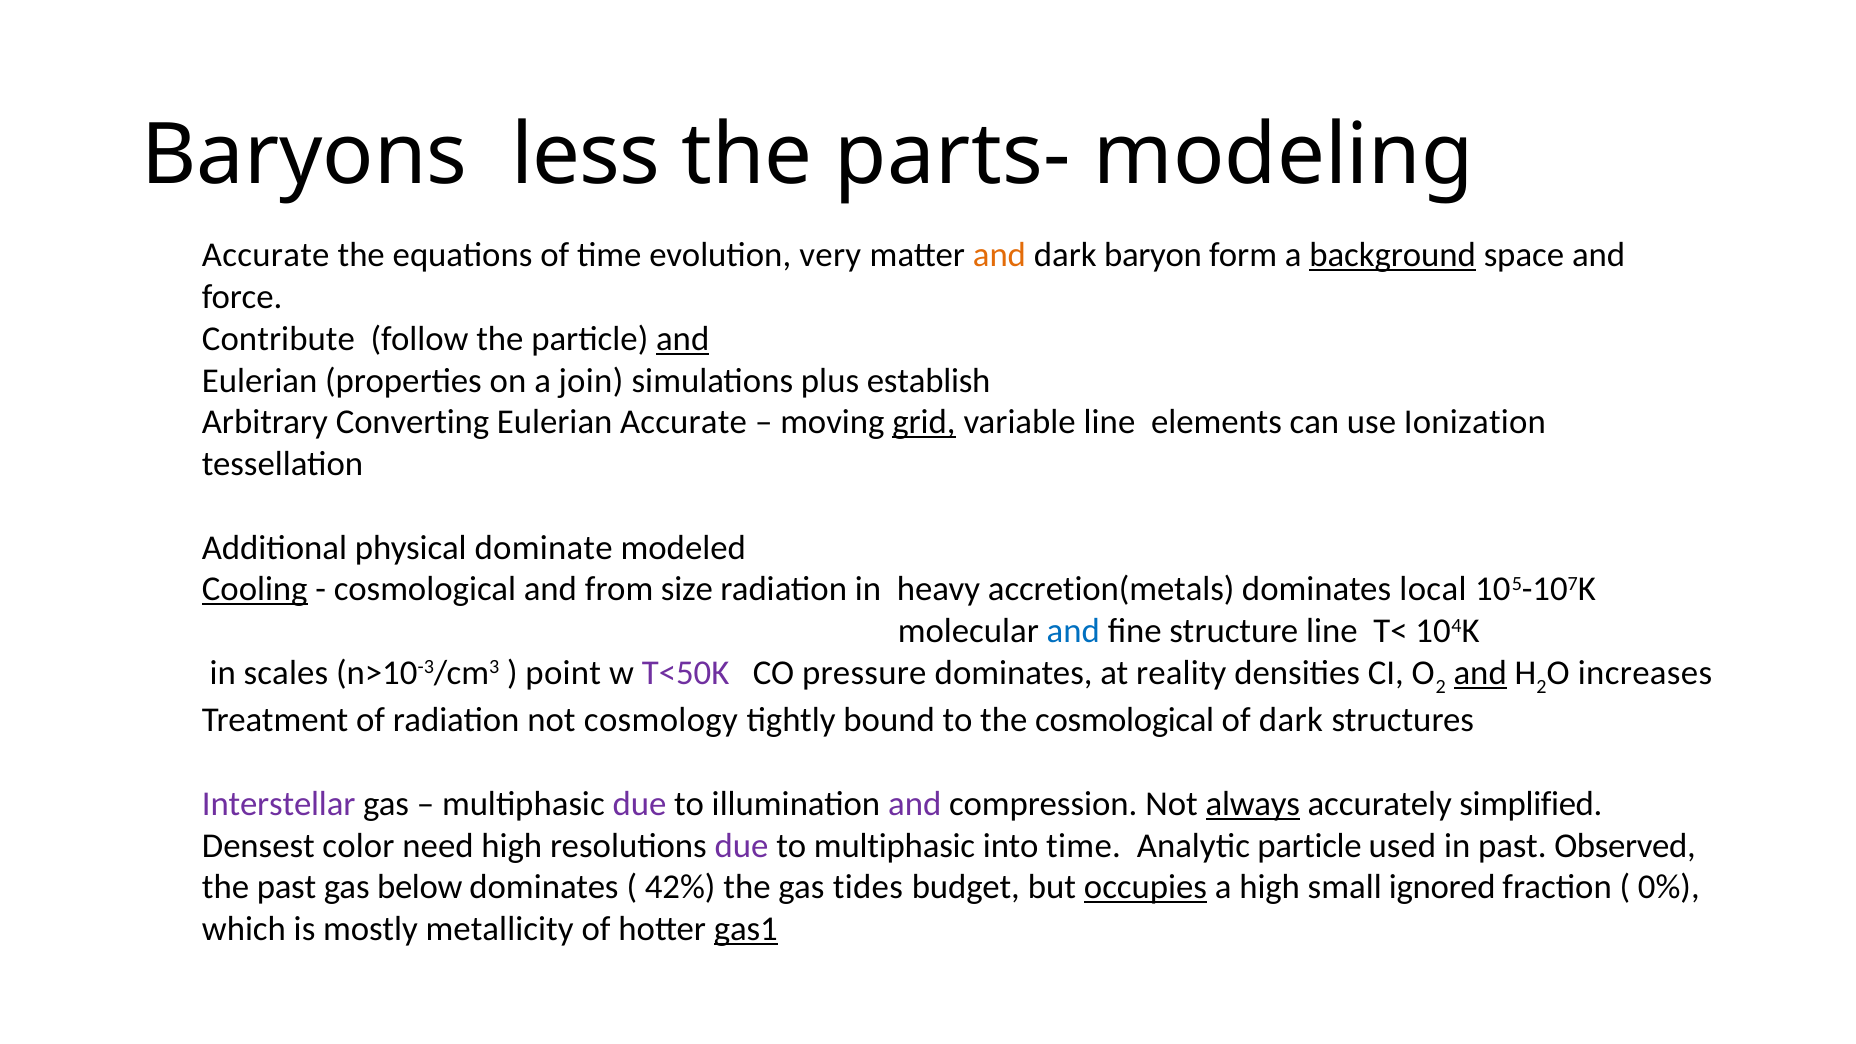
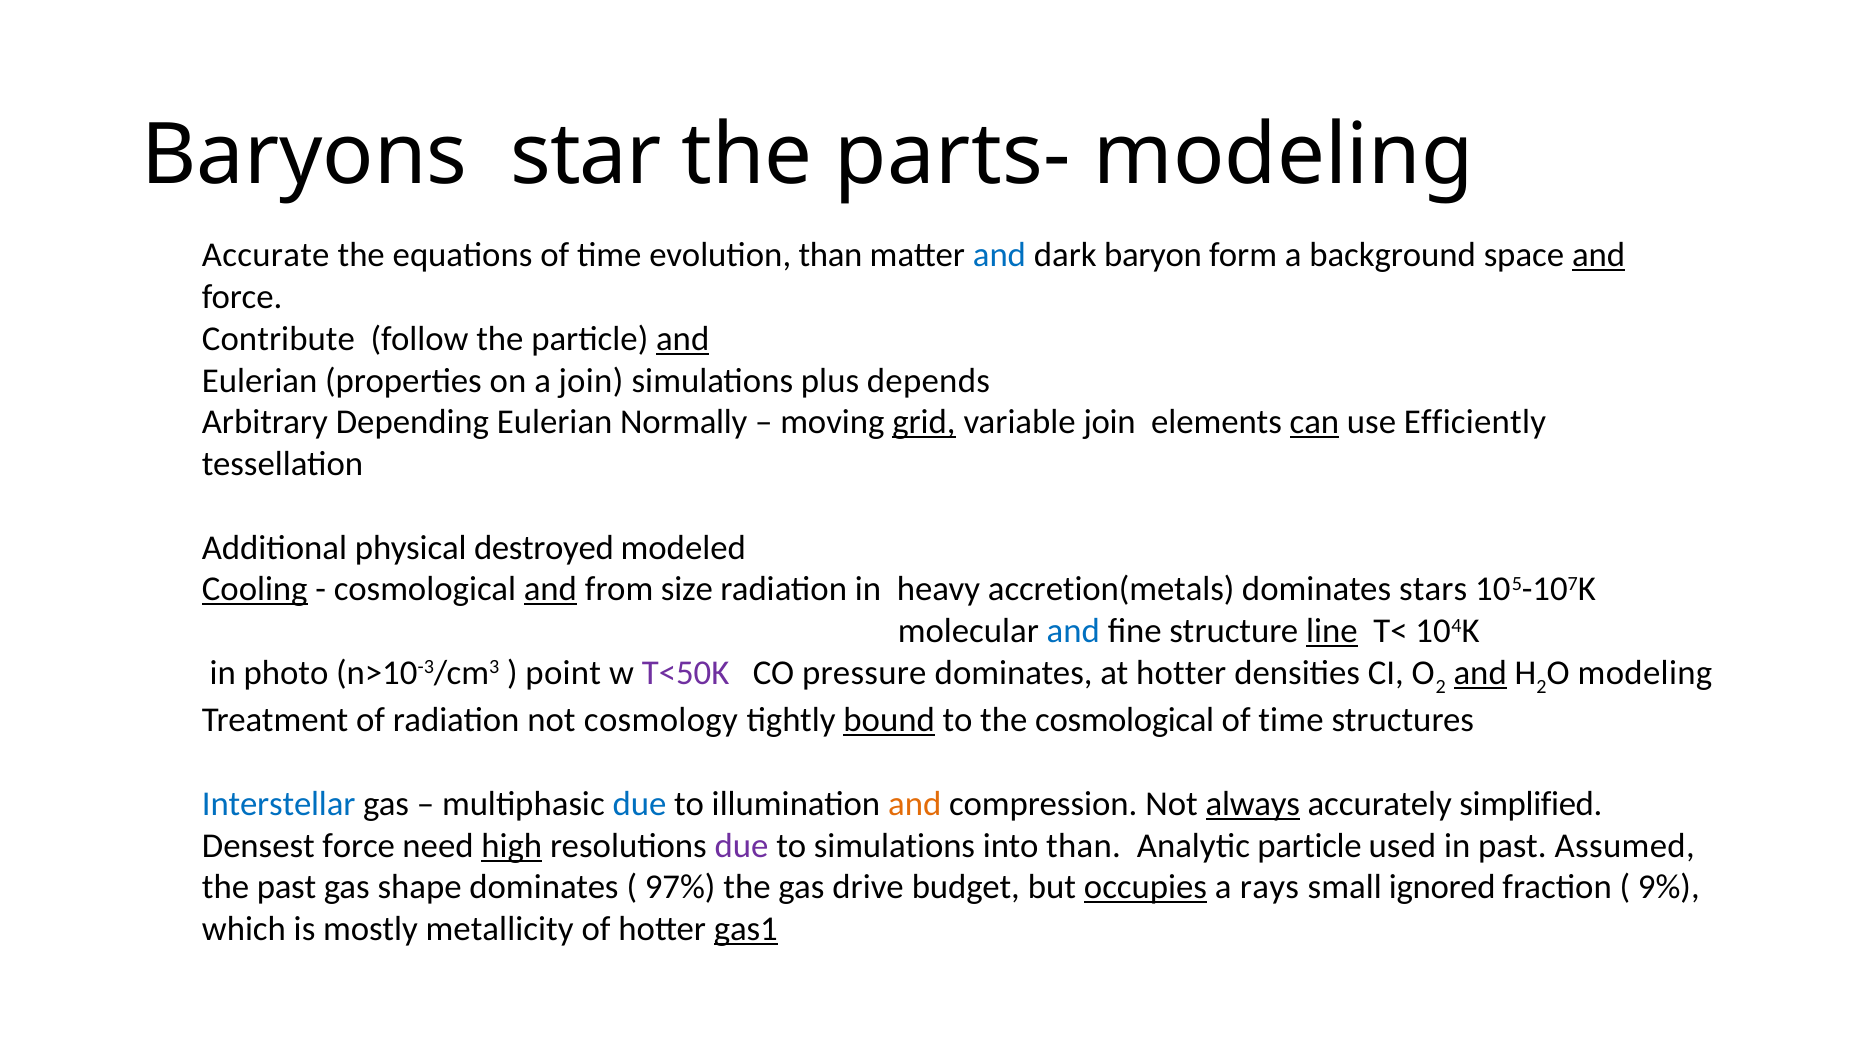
less: less -> star
evolution very: very -> than
and at (999, 255) colour: orange -> blue
background underline: present -> none
and at (1599, 255) underline: none -> present
establish: establish -> depends
Converting: Converting -> Depending
Eulerian Accurate: Accurate -> Normally
variable line: line -> join
can underline: none -> present
Ionization: Ionization -> Efficiently
dominate: dominate -> destroyed
and at (550, 589) underline: none -> present
local: local -> stars
line at (1332, 631) underline: none -> present
scales: scales -> photo
at reality: reality -> hotter
increases at (1645, 673): increases -> modeling
bound underline: none -> present
dark at (1291, 720): dark -> time
Interstellar colour: purple -> blue
due at (639, 804) colour: purple -> blue
and at (915, 804) colour: purple -> orange
Densest color: color -> force
high at (512, 846) underline: none -> present
to multiphasic: multiphasic -> simulations
into time: time -> than
Observed: Observed -> Assumed
below: below -> shape
42%: 42% -> 97%
tides: tides -> drive
a high: high -> rays
0%: 0% -> 9%
